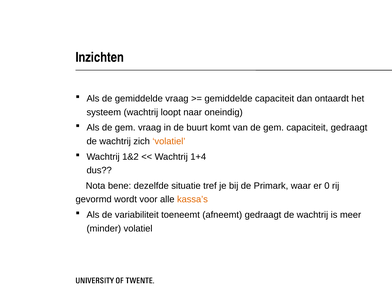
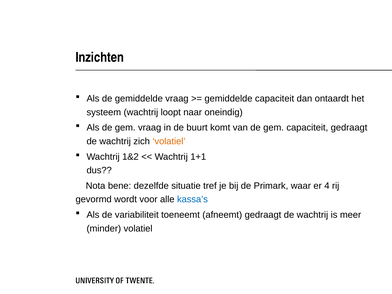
1+4: 1+4 -> 1+1
0: 0 -> 4
kassa’s colour: orange -> blue
